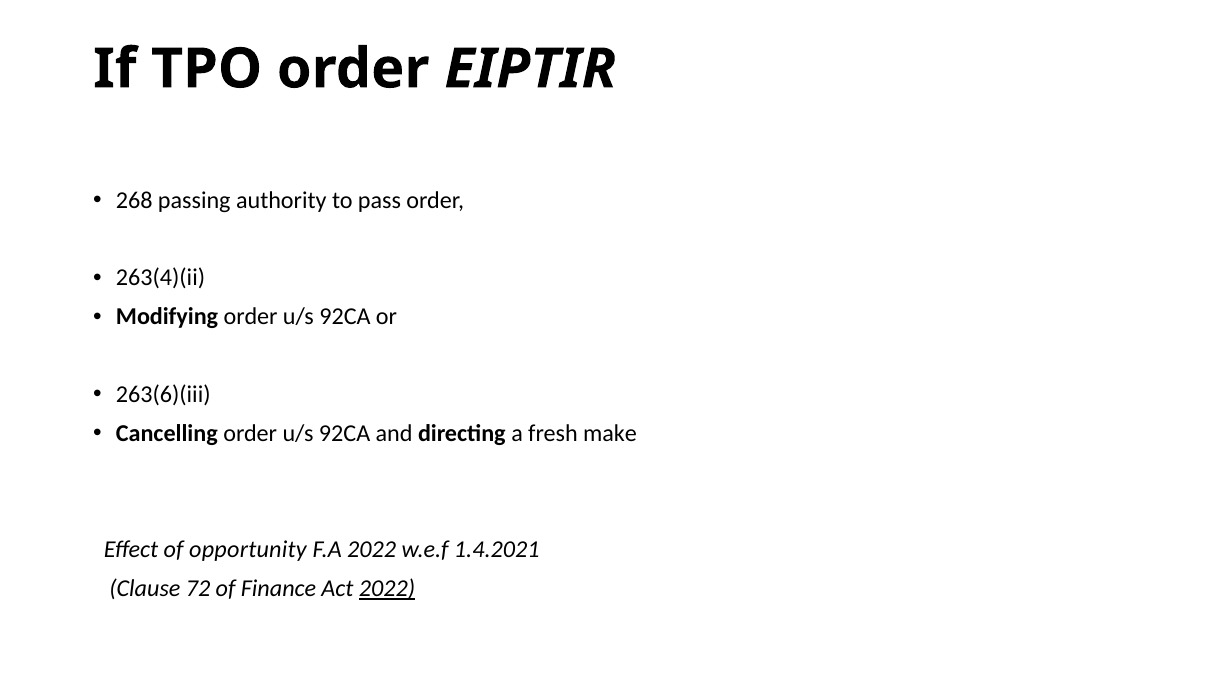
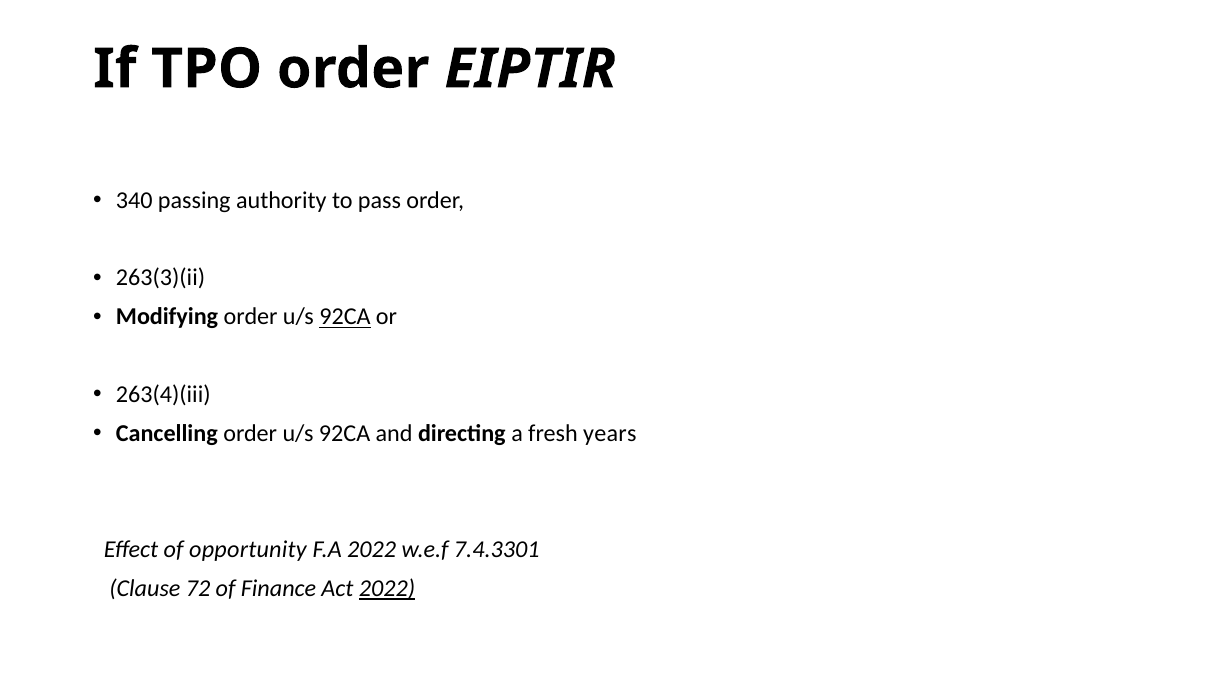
268: 268 -> 340
263(4)(ii: 263(4)(ii -> 263(3)(ii
92CA at (345, 317) underline: none -> present
263(6)(iii: 263(6)(iii -> 263(4)(iii
make: make -> years
1.4.2021: 1.4.2021 -> 7.4.3301
